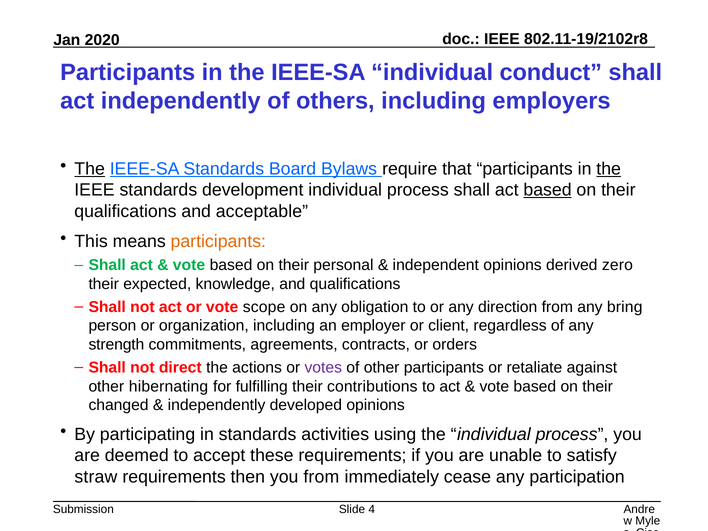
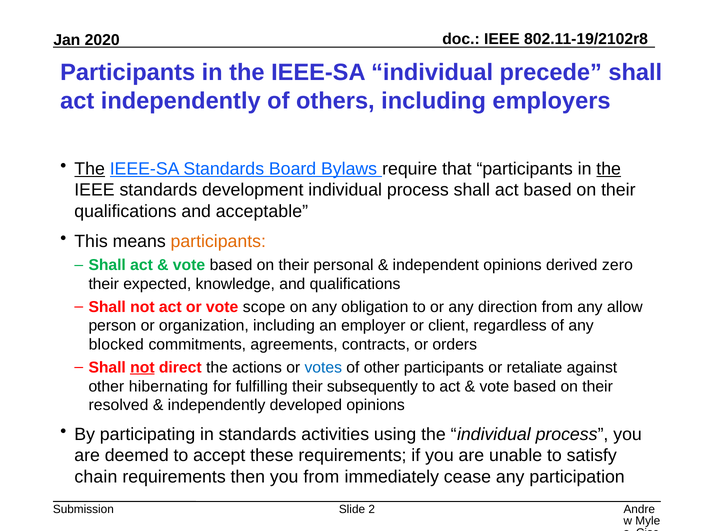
conduct: conduct -> precede
based at (548, 190) underline: present -> none
bring: bring -> allow
strength: strength -> blocked
not at (142, 367) underline: none -> present
votes colour: purple -> blue
contributions: contributions -> subsequently
changed: changed -> resolved
straw: straw -> chain
4: 4 -> 2
